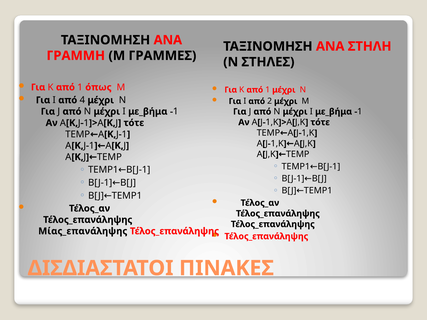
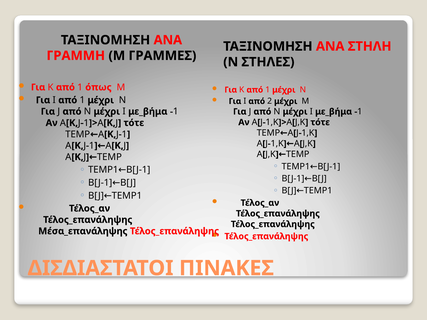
Ι από 4: 4 -> 1
Μίας_επανάληψης: Μίας_επανάληψης -> Μέσα_επανάληψης
